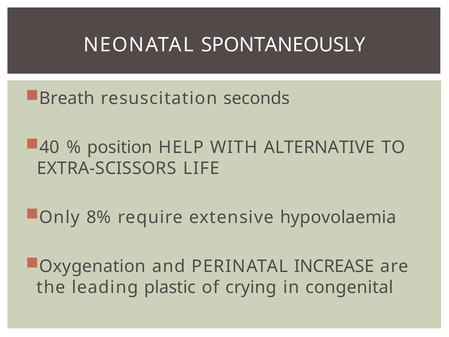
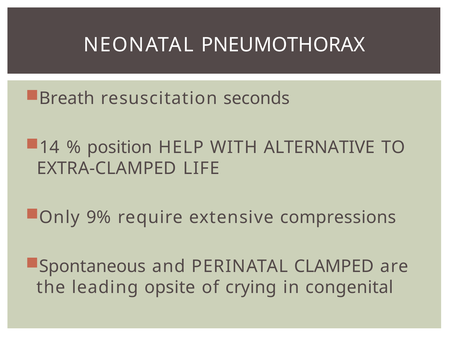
SPONTANEOUSLY: SPONTANEOUSLY -> PNEUMOTHORAX
40: 40 -> 14
EXTRA-SCISSORS: EXTRA-SCISSORS -> EXTRA-CLAMPED
8%: 8% -> 9%
hypovolaemia: hypovolaemia -> compressions
Oxygenation: Oxygenation -> Spontaneous
INCREASE: INCREASE -> CLAMPED
plastic: plastic -> opsite
